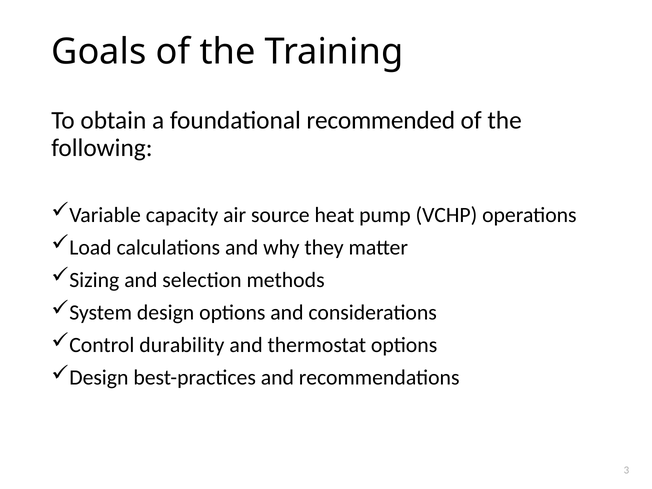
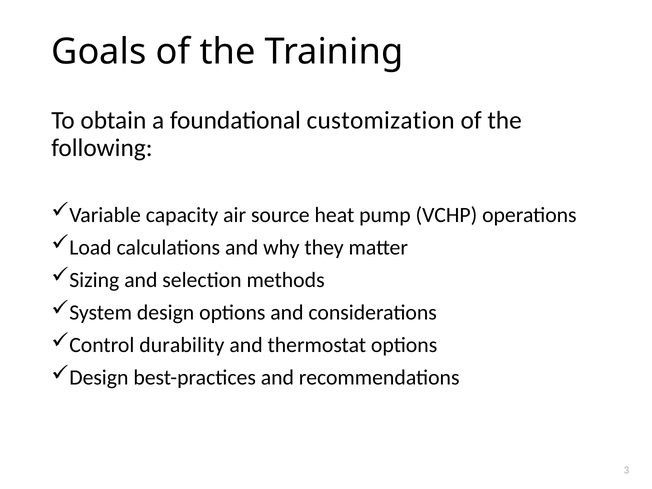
recommended: recommended -> customization
